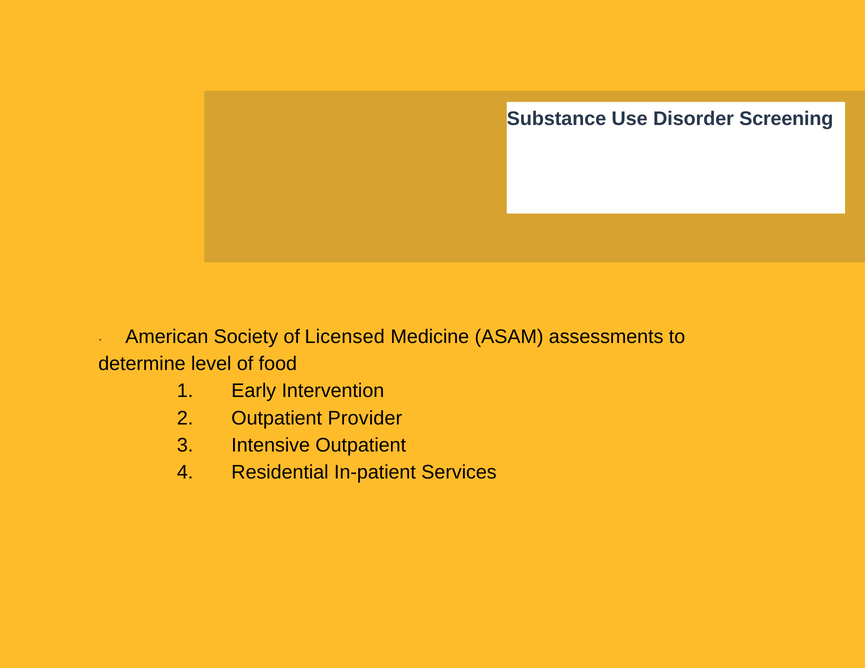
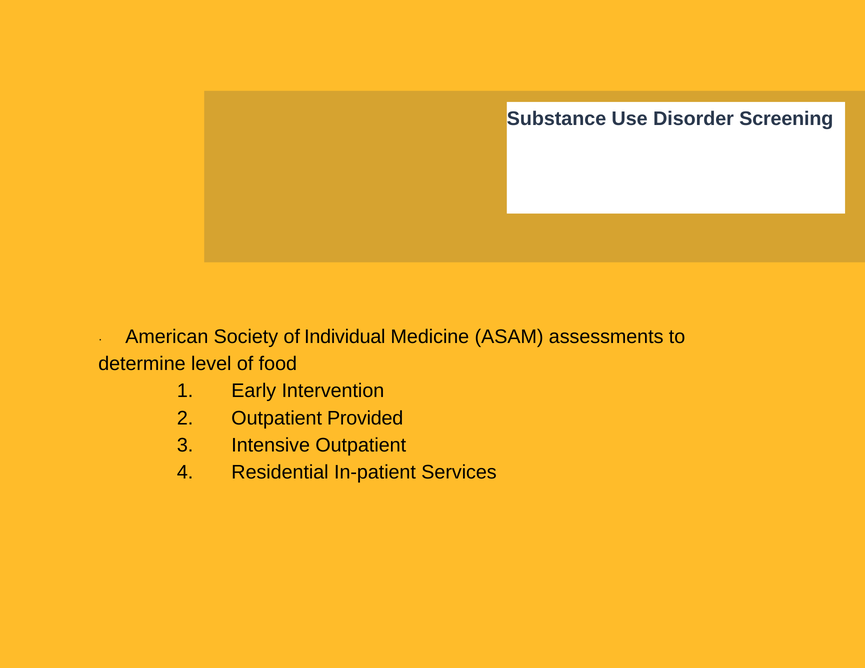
Licensed: Licensed -> Individual
Provider: Provider -> Provided
